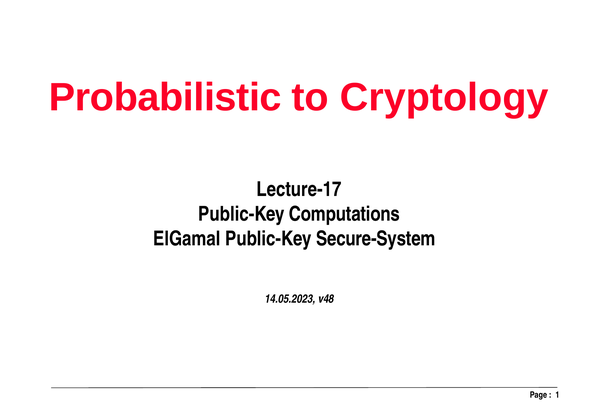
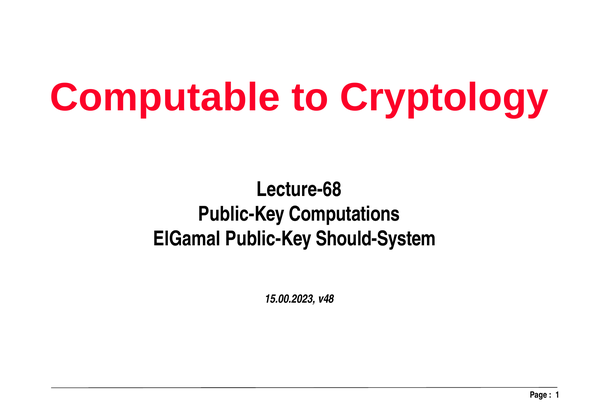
Probabilistic: Probabilistic -> Computable
Lecture-17: Lecture-17 -> Lecture-68
Secure-System: Secure-System -> Should-System
14.05.2023: 14.05.2023 -> 15.00.2023
